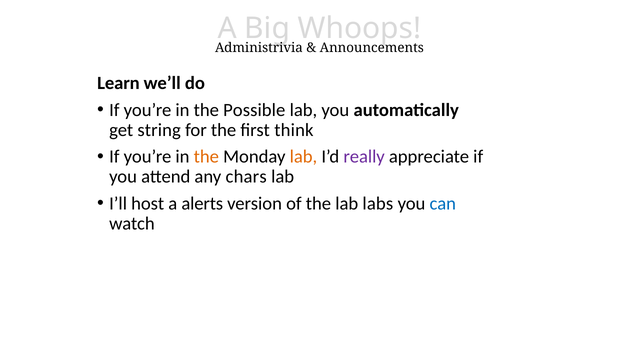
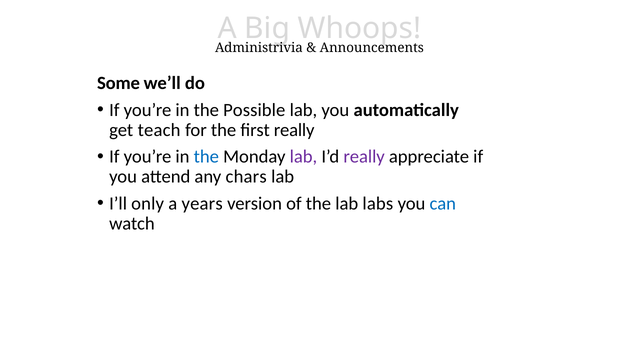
Learn: Learn -> Some
string: string -> teach
first think: think -> really
the at (206, 157) colour: orange -> blue
lab at (303, 157) colour: orange -> purple
host: host -> only
alerts: alerts -> years
